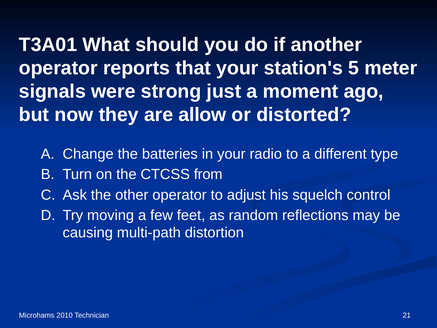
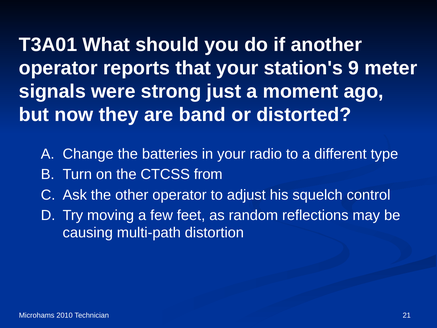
5: 5 -> 9
allow: allow -> band
